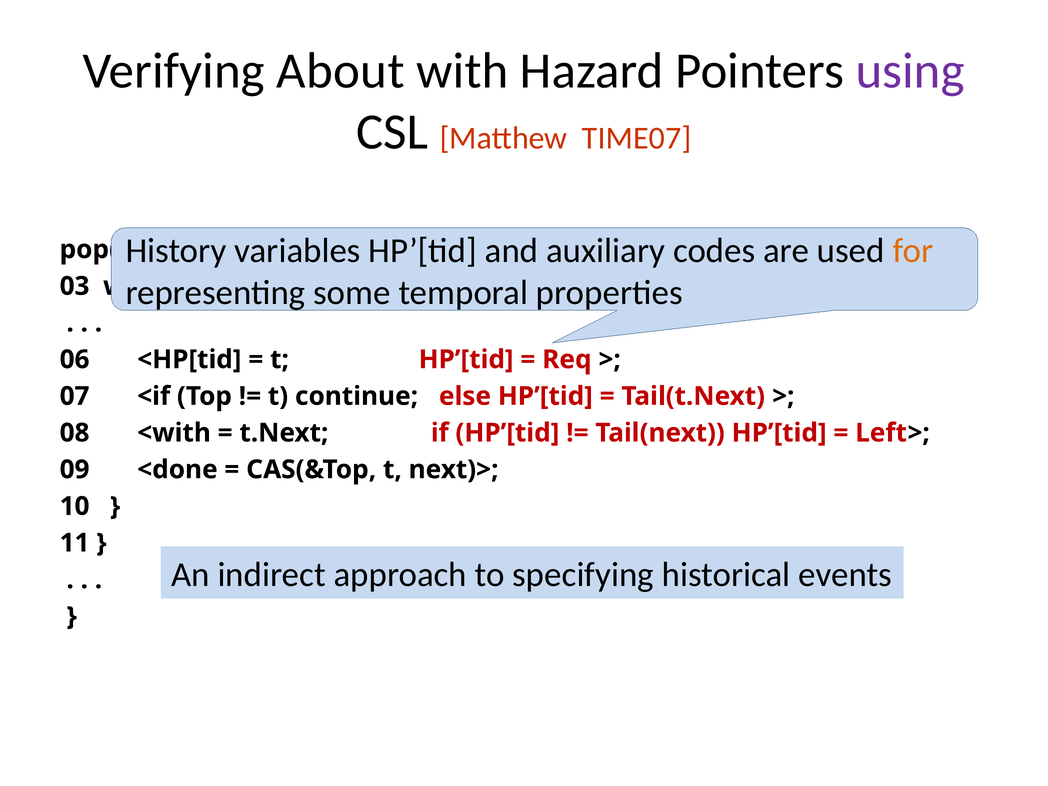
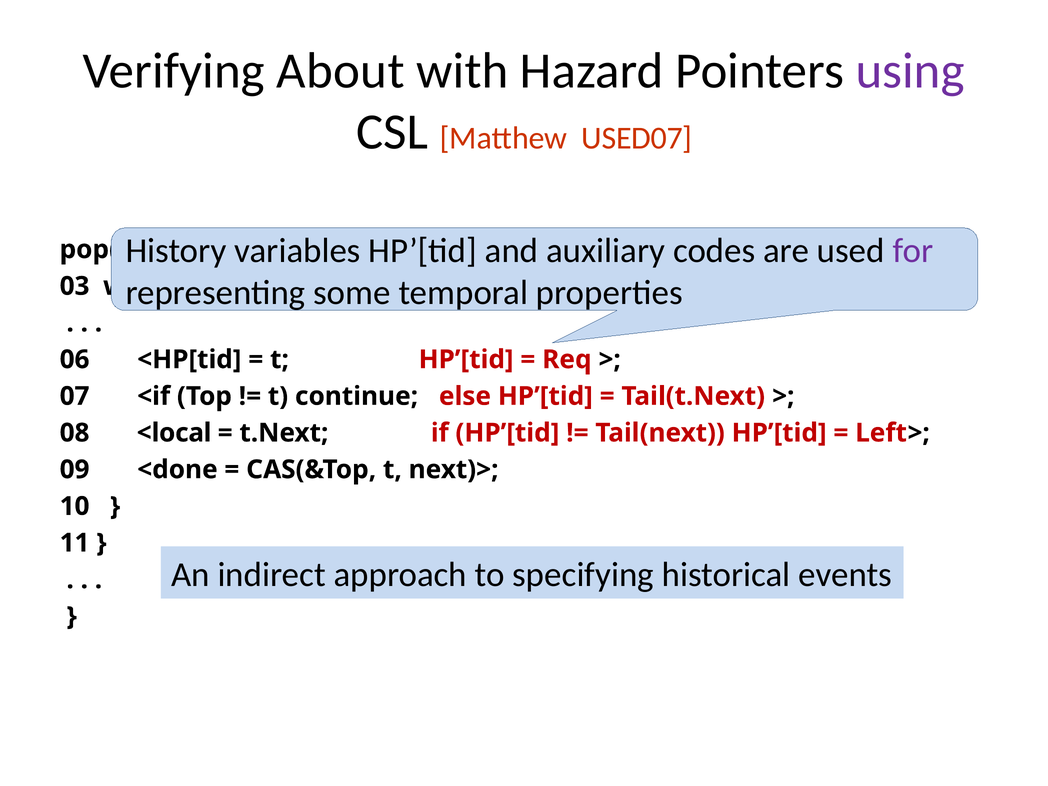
TIME07: TIME07 -> USED07
for colour: orange -> purple
<with: <with -> <local
